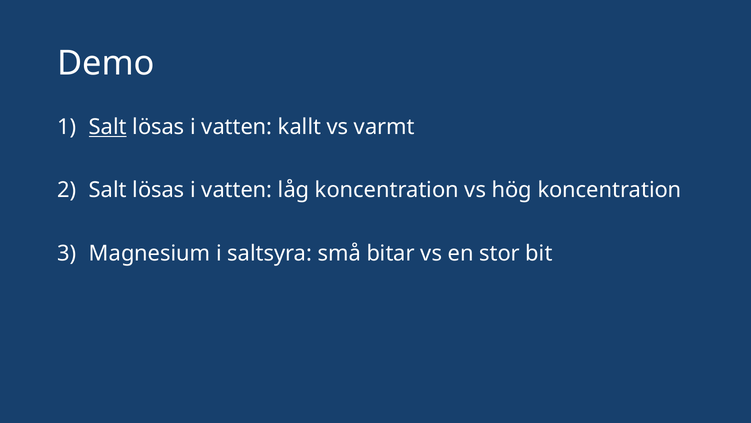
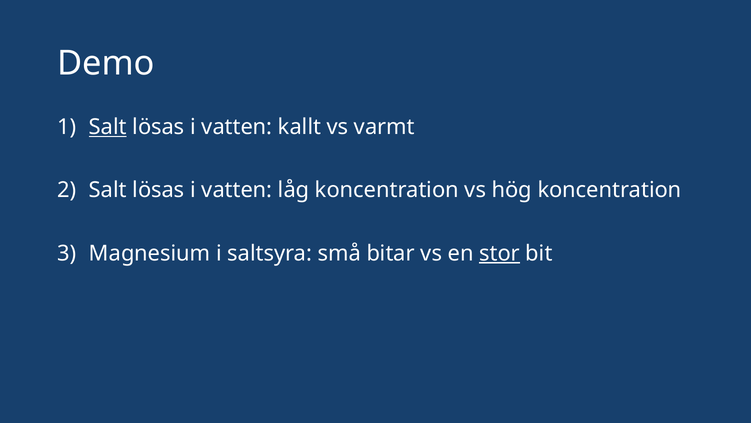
stor underline: none -> present
